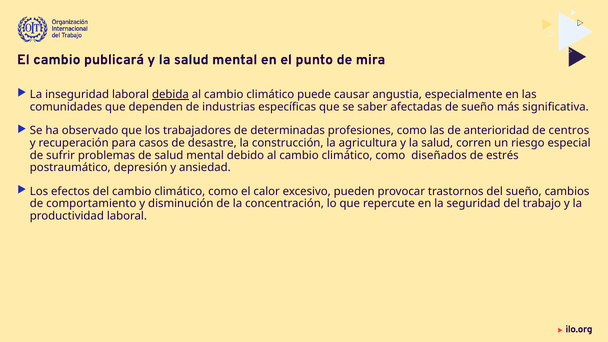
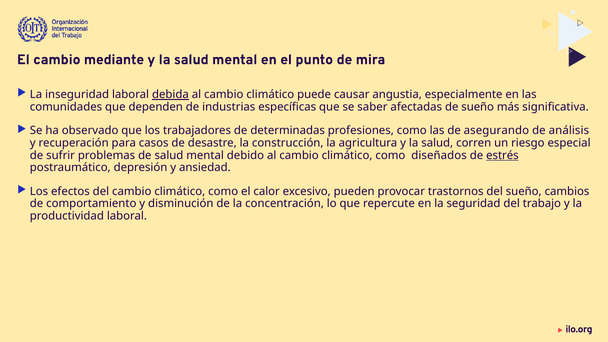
publicará: publicará -> mediante
anterioridad: anterioridad -> asegurando
centros: centros -> análisis
estrés underline: none -> present
